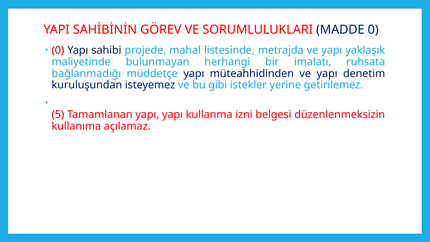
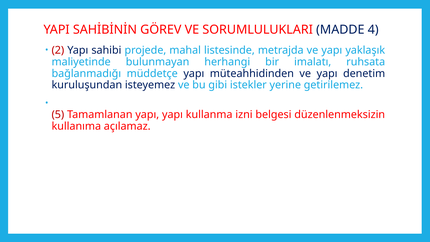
MADDE 0: 0 -> 4
0 at (58, 50): 0 -> 2
